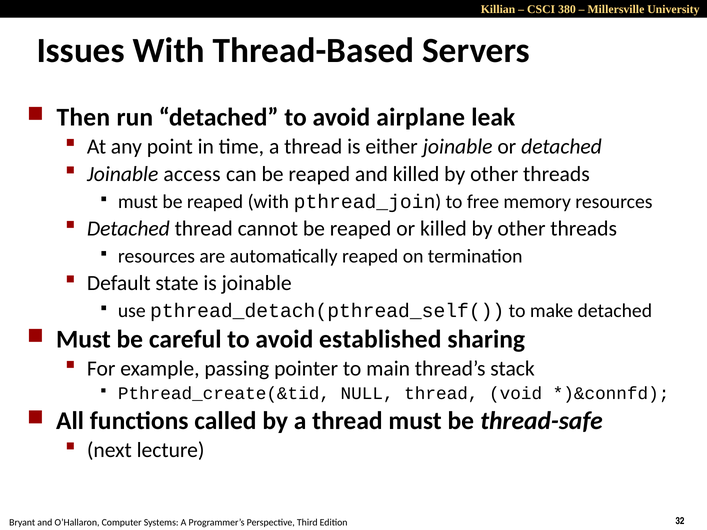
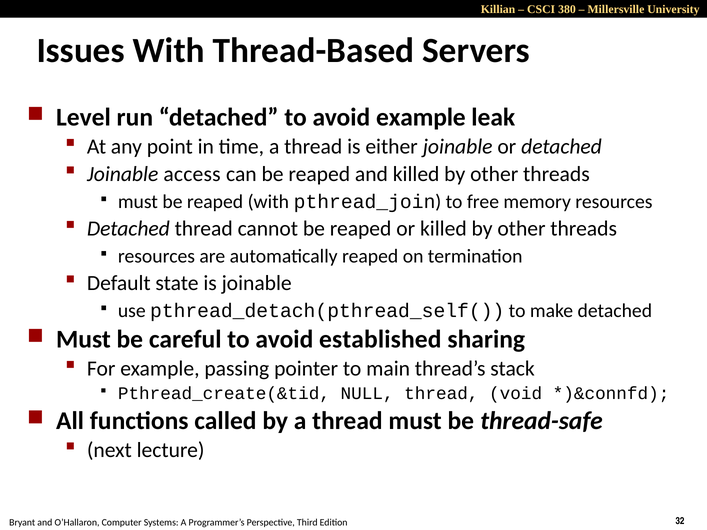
Then: Then -> Level
avoid airplane: airplane -> example
